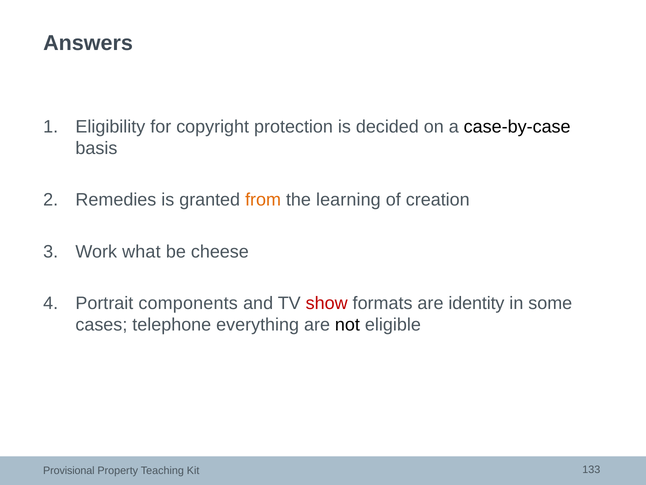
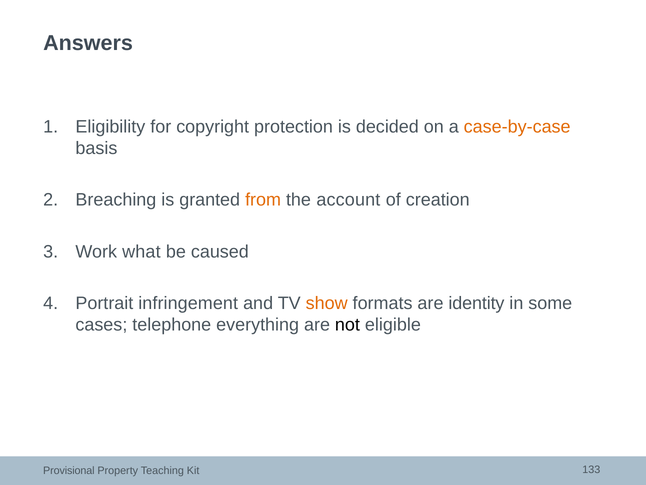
case-by-case colour: black -> orange
Remedies: Remedies -> Breaching
learning: learning -> account
cheese: cheese -> caused
components: components -> infringement
show colour: red -> orange
